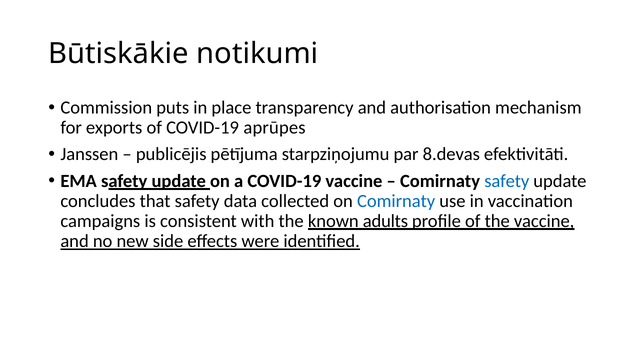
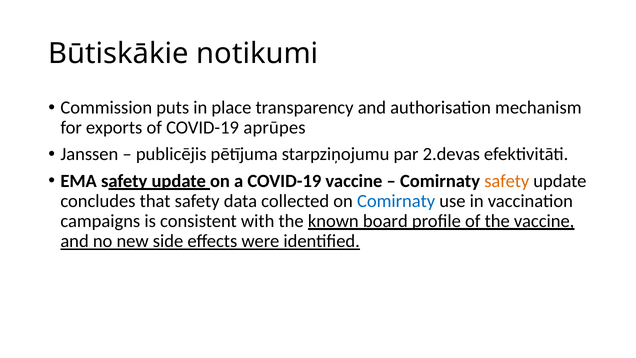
8.devas: 8.devas -> 2.devas
safety at (507, 181) colour: blue -> orange
adults: adults -> board
